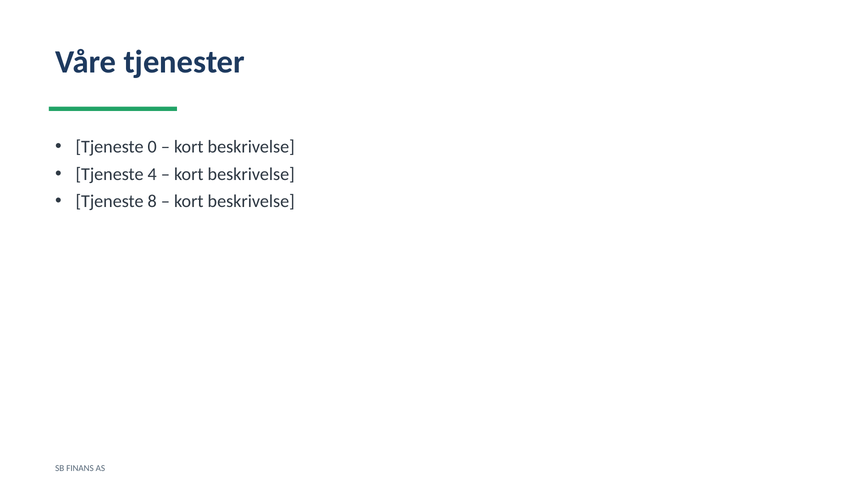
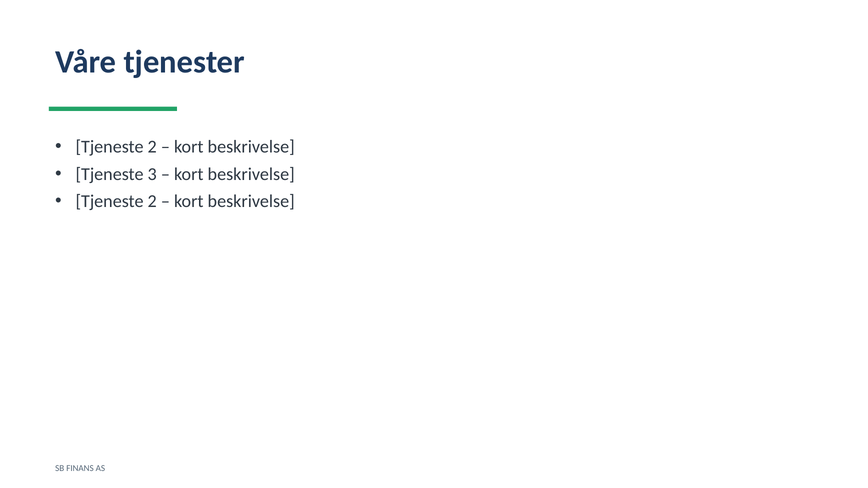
0 at (152, 147): 0 -> 2
4: 4 -> 3
8 at (152, 201): 8 -> 2
